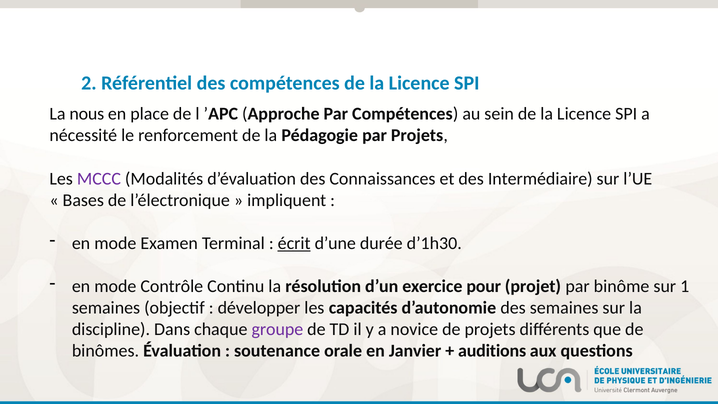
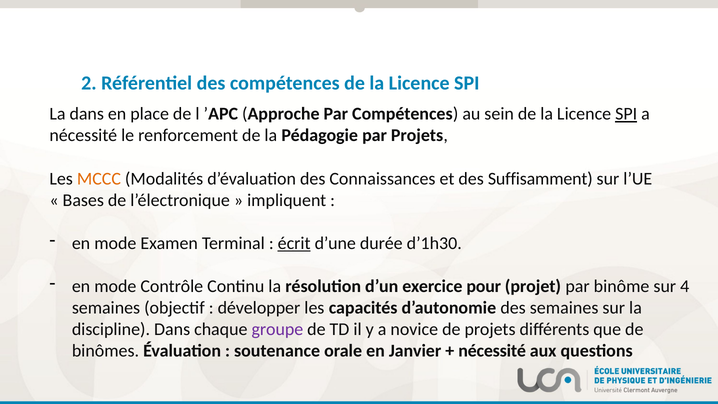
La nous: nous -> dans
SPI at (626, 114) underline: none -> present
MCCC colour: purple -> orange
Intermédiaire: Intermédiaire -> Suffisamment
1: 1 -> 4
auditions at (492, 351): auditions -> nécessité
